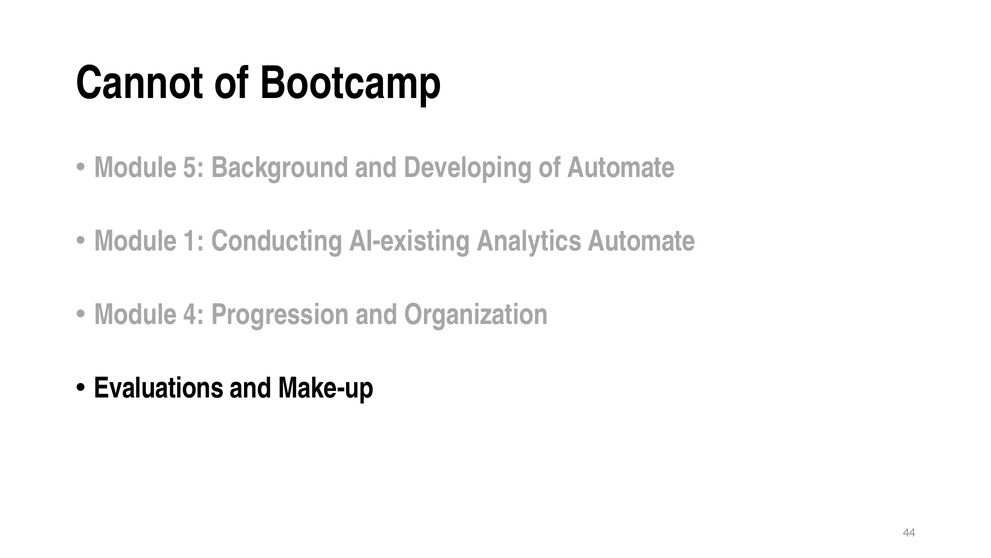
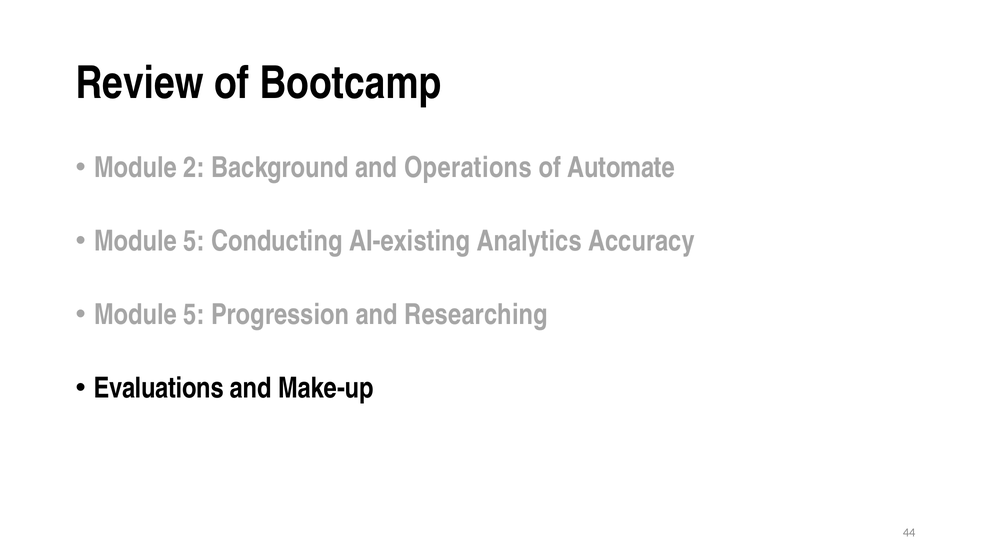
Cannot: Cannot -> Review
5: 5 -> 2
Developing: Developing -> Operations
1 at (194, 241): 1 -> 5
Analytics Automate: Automate -> Accuracy
4 at (194, 314): 4 -> 5
Organization: Organization -> Researching
